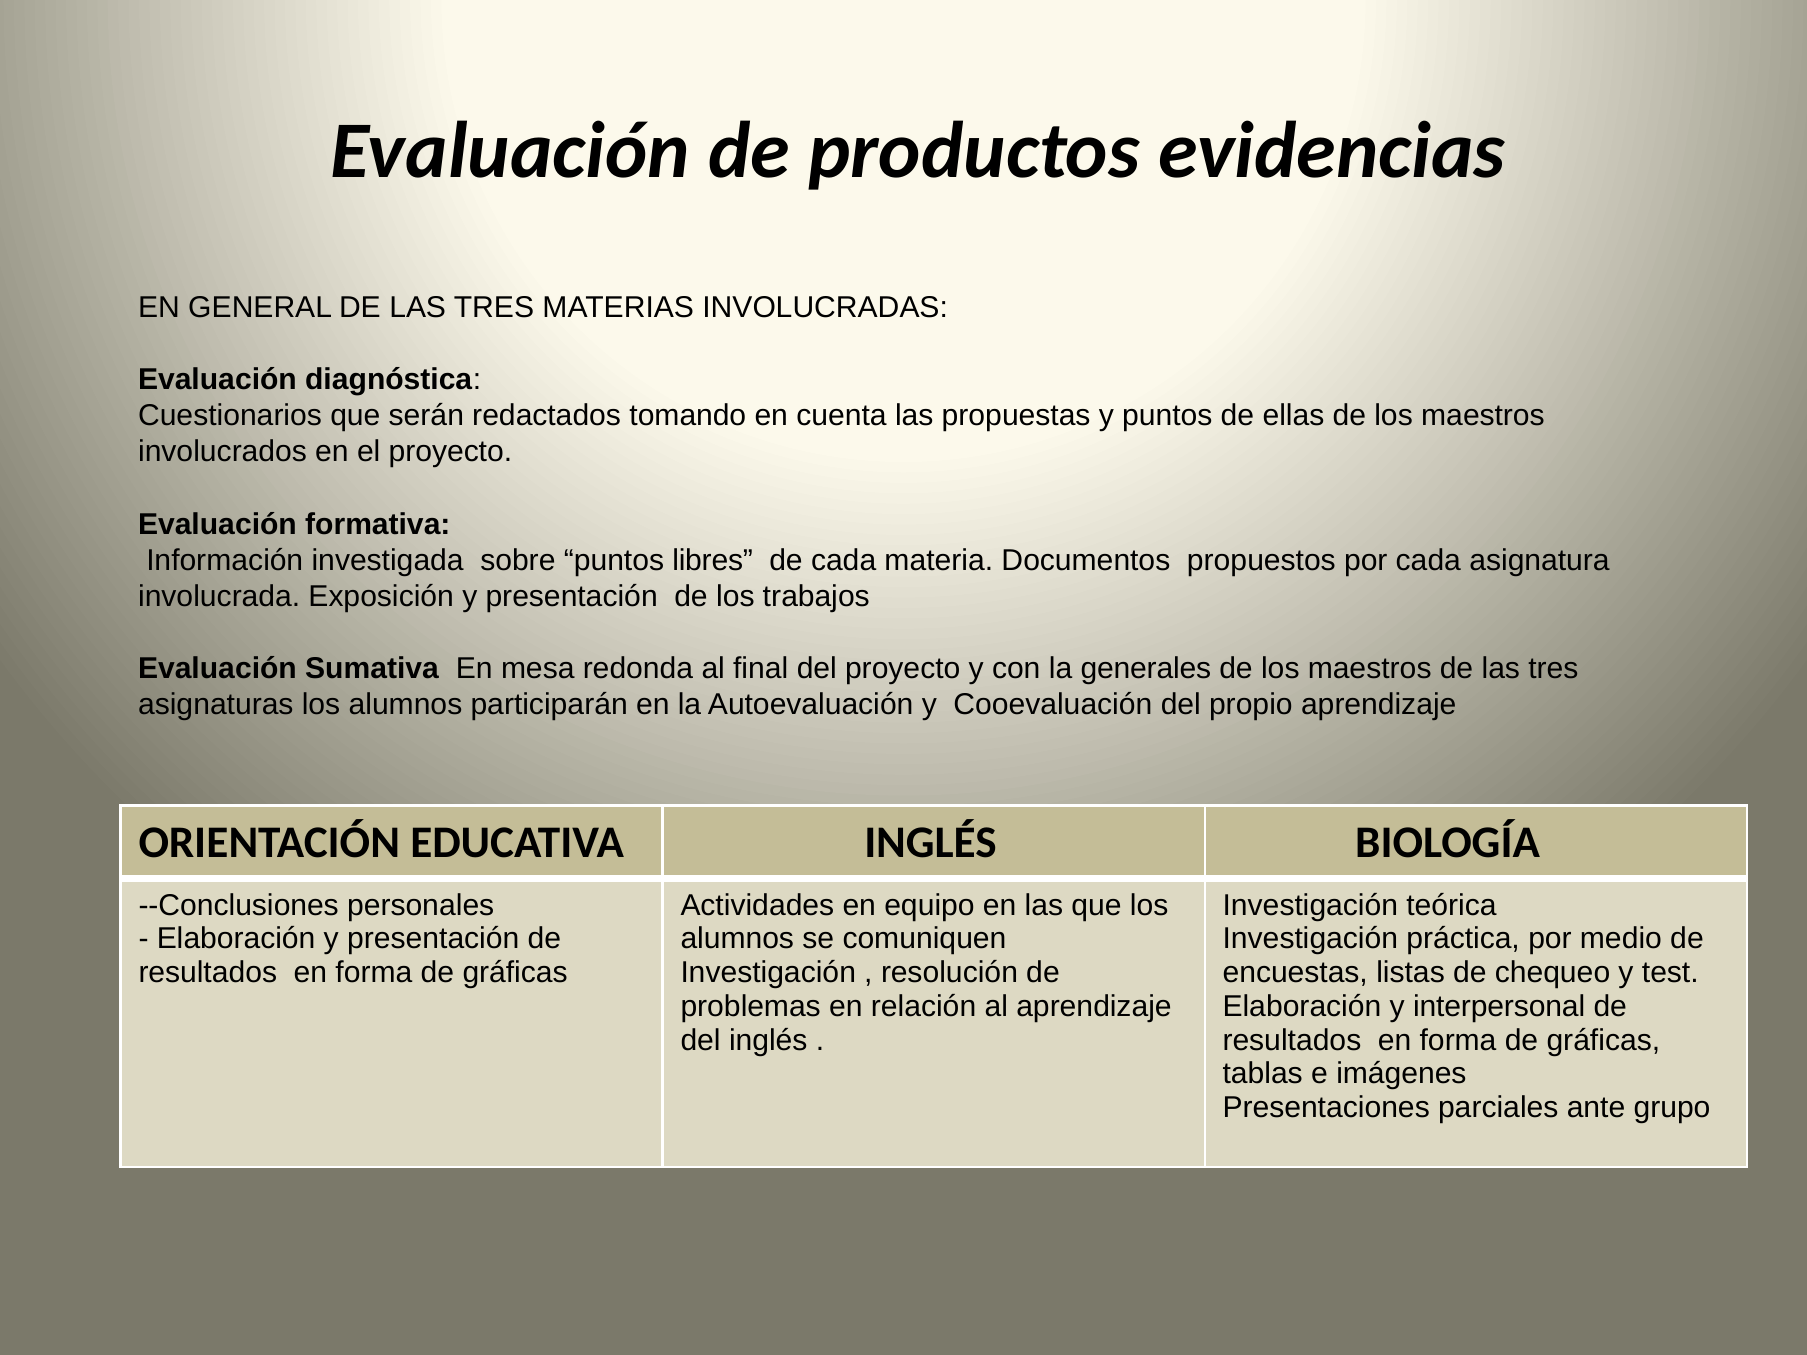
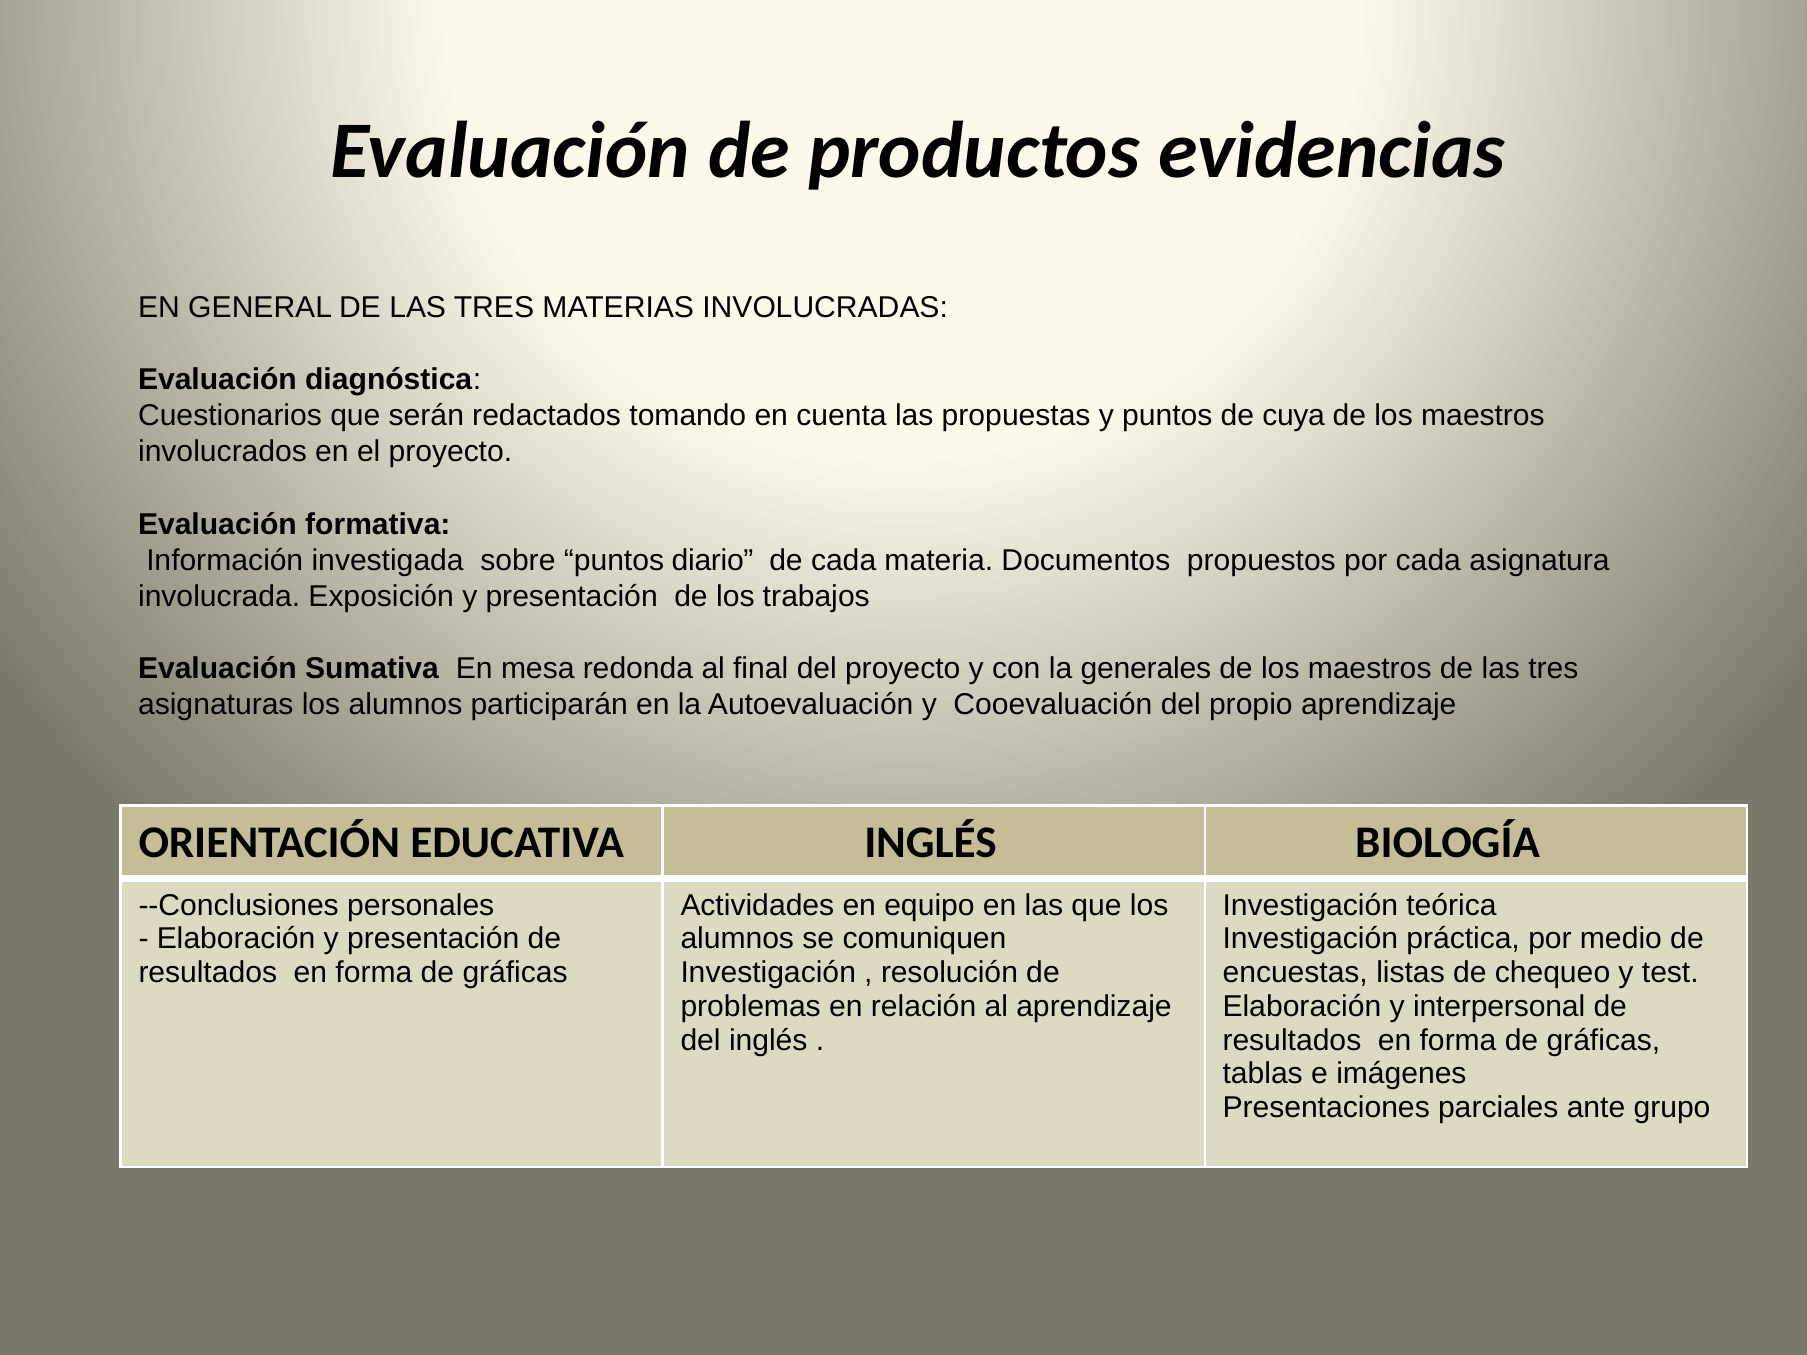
ellas: ellas -> cuya
libres: libres -> diario
